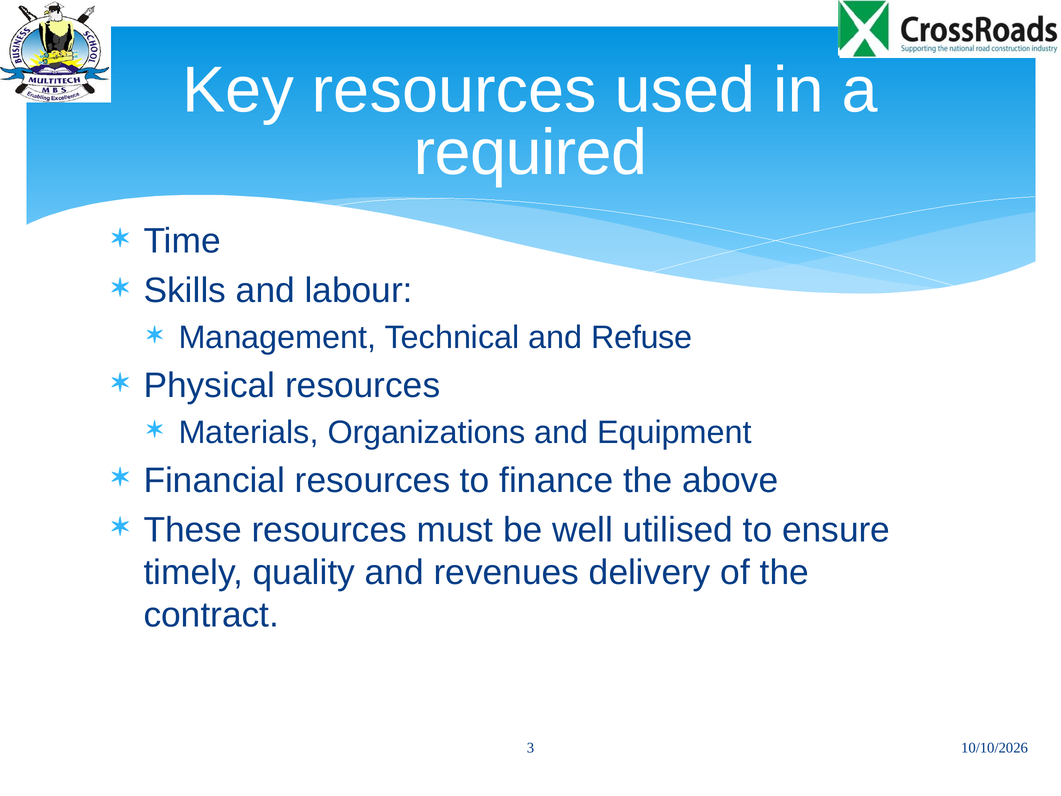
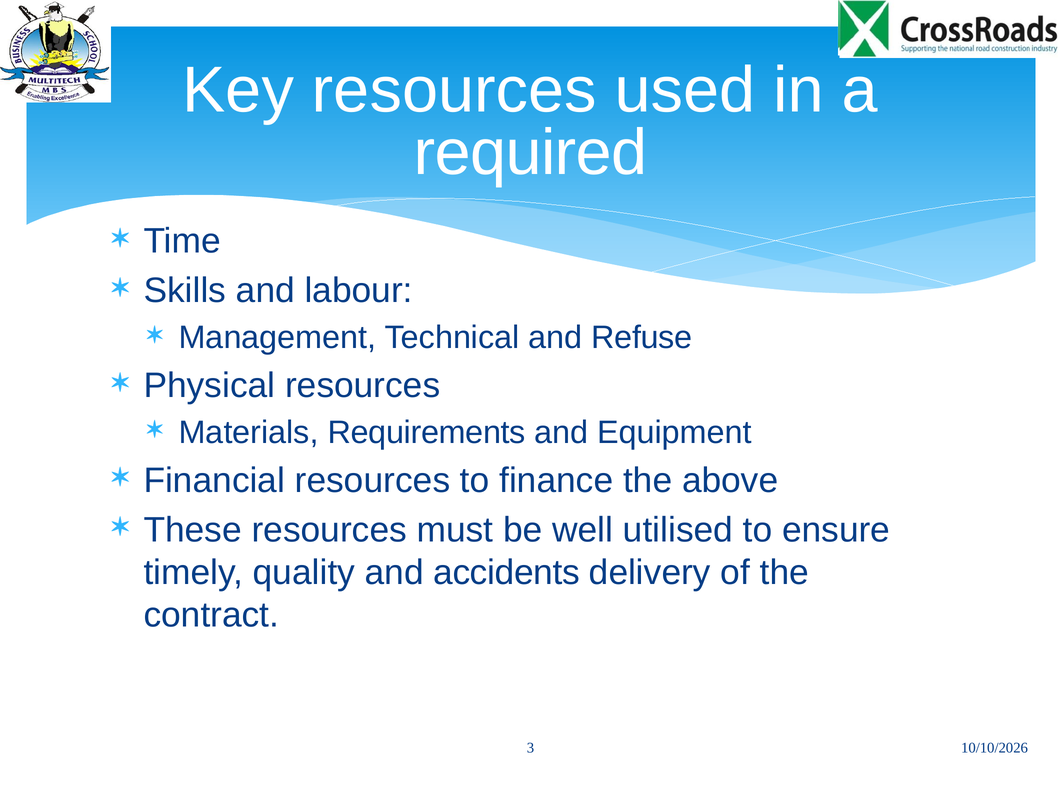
Organizations: Organizations -> Requirements
revenues: revenues -> accidents
